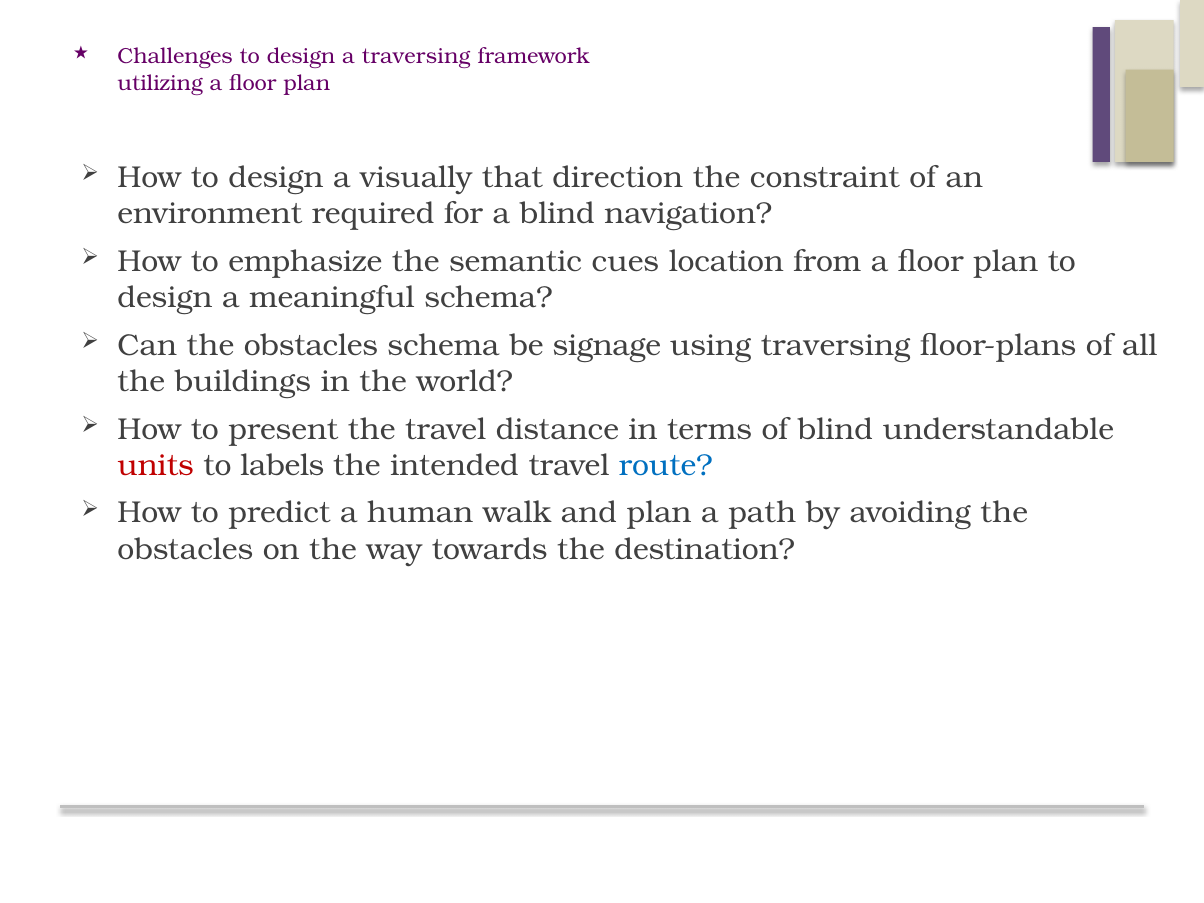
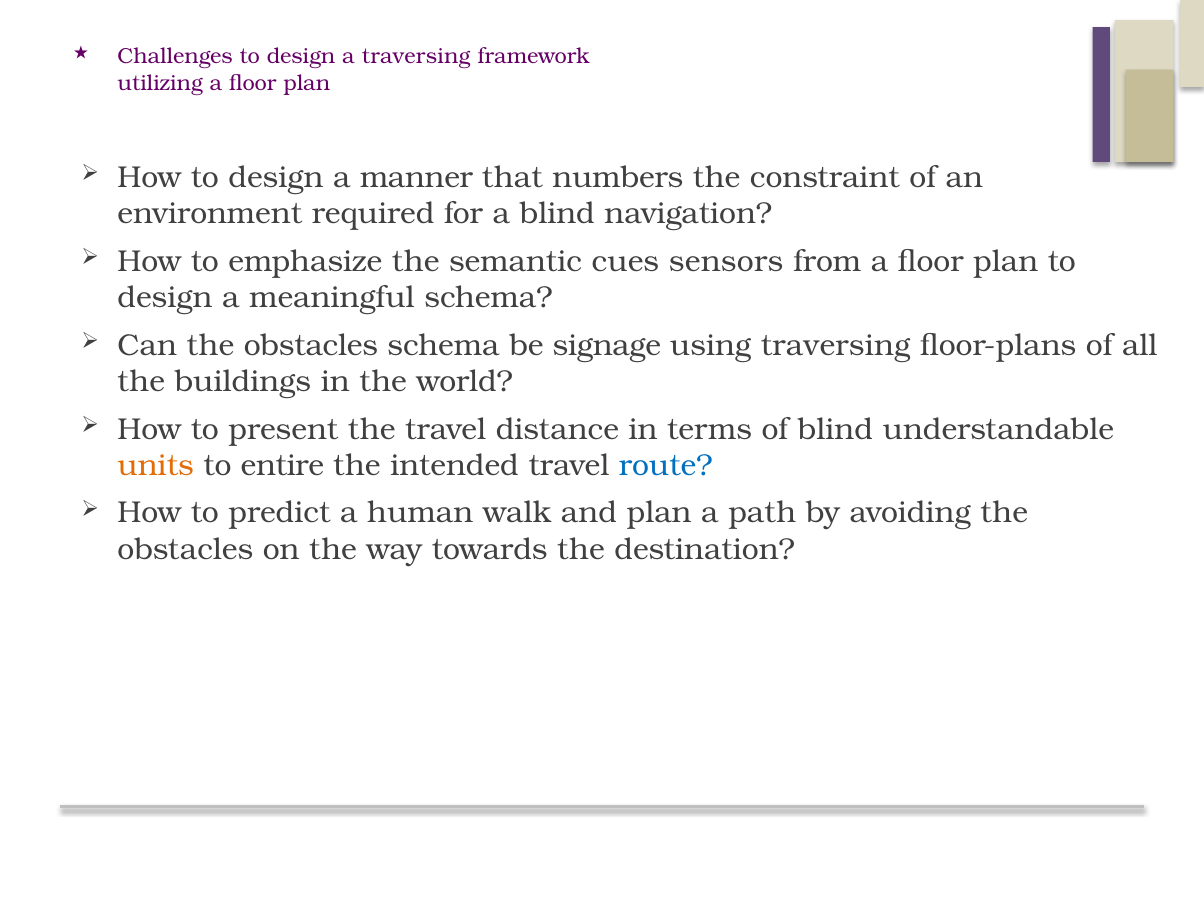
visually: visually -> manner
direction: direction -> numbers
location: location -> sensors
units colour: red -> orange
labels: labels -> entire
